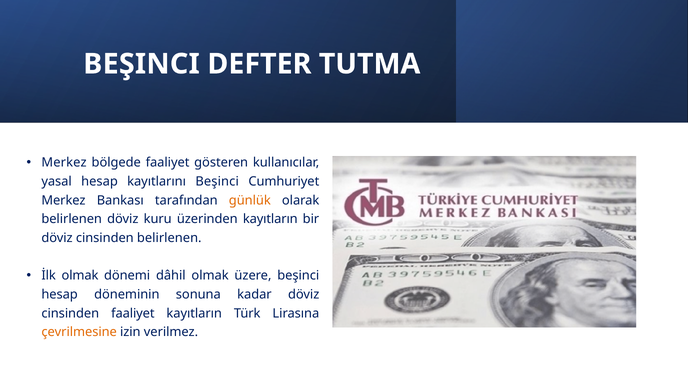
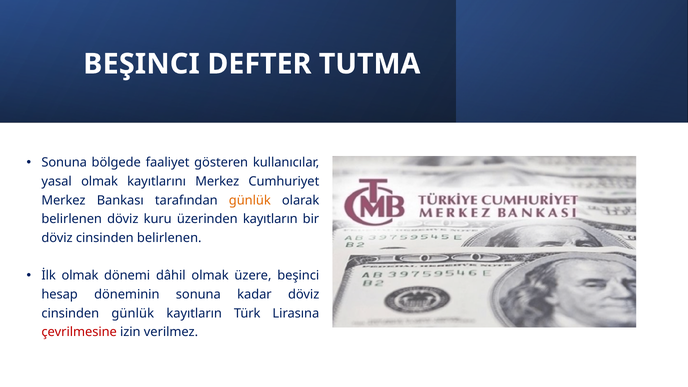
Merkez at (64, 163): Merkez -> Sonuna
yasal hesap: hesap -> olmak
kayıtlarını Beşinci: Beşinci -> Merkez
cinsinden faaliyet: faaliyet -> günlük
çevrilmesine colour: orange -> red
